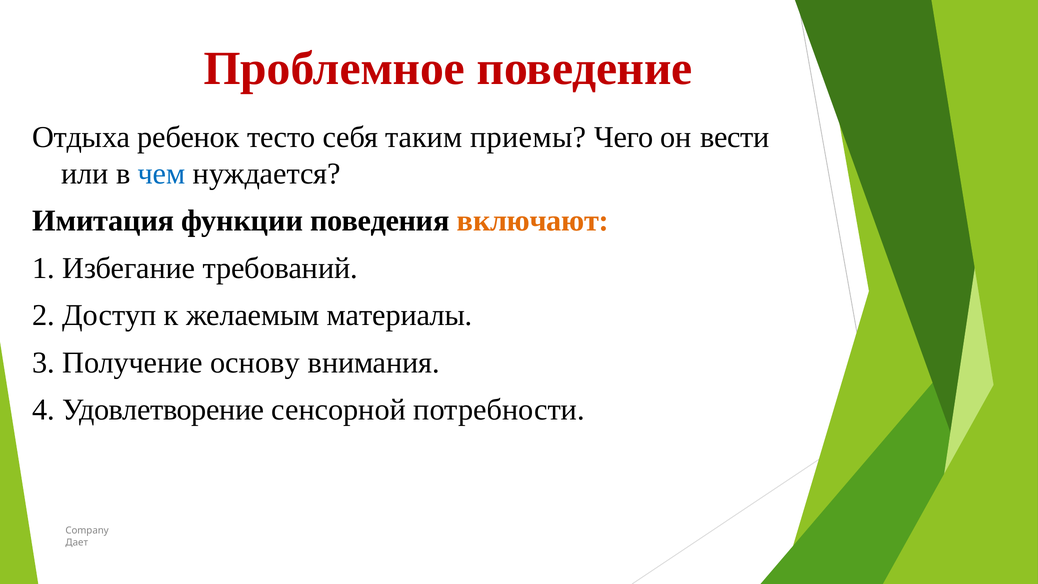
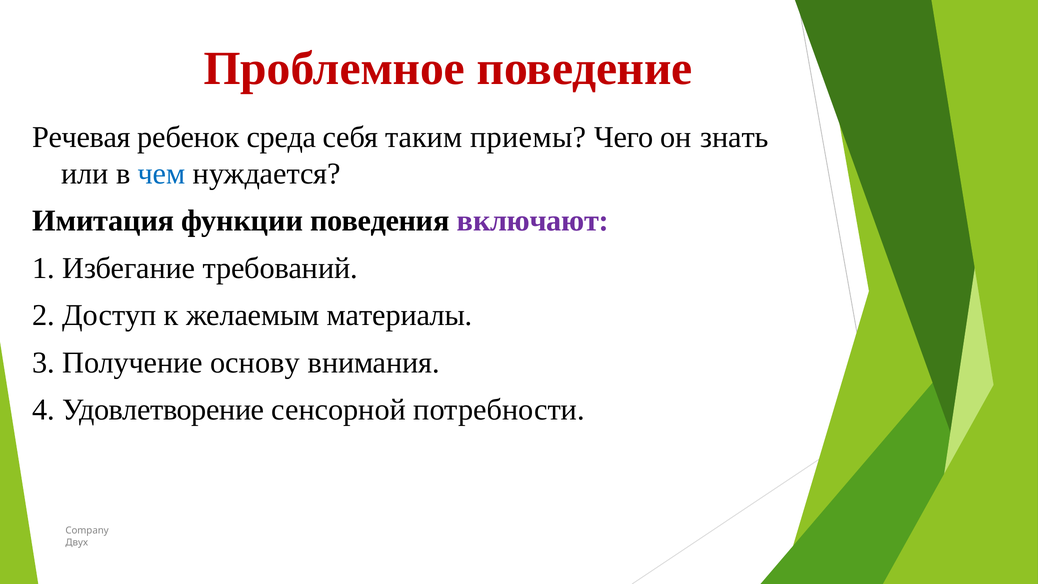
Отдыха: Отдыха -> Речевая
тесто: тесто -> среда
вести: вести -> знать
включают colour: orange -> purple
Дает: Дает -> Двух
